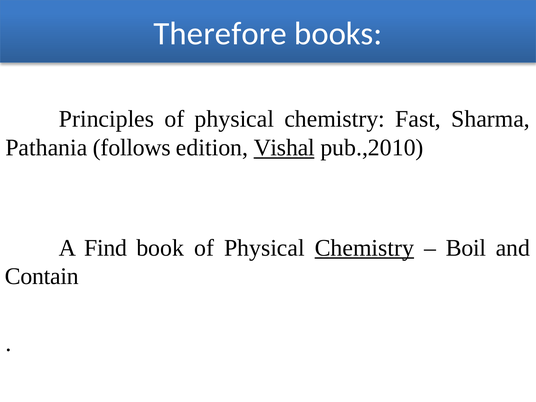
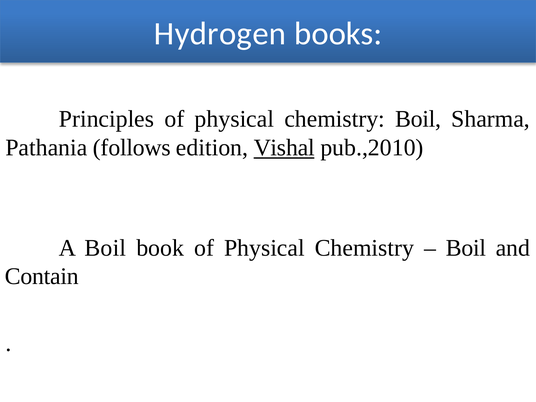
Therefore: Therefore -> Hydrogen
chemistry Fast: Fast -> Boil
A Find: Find -> Boil
Chemistry at (364, 248) underline: present -> none
